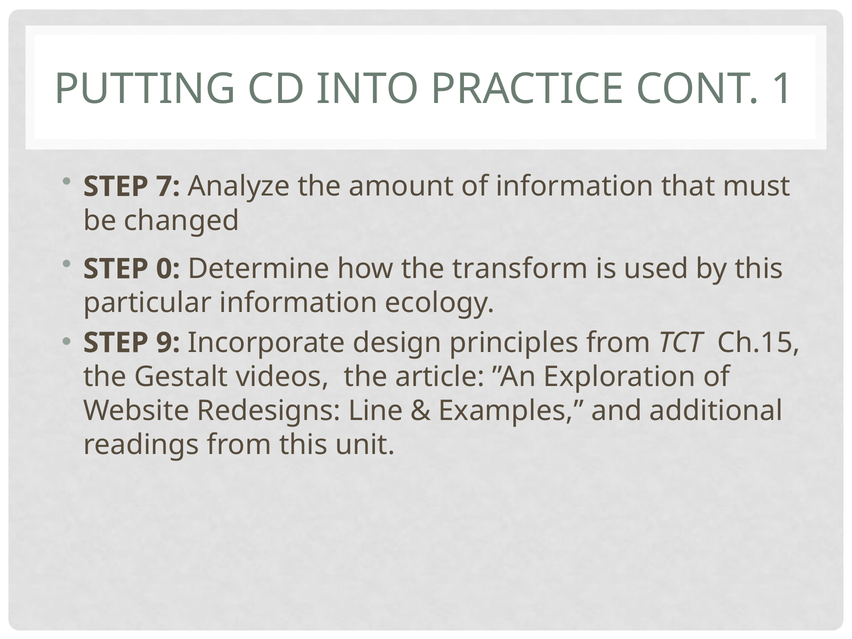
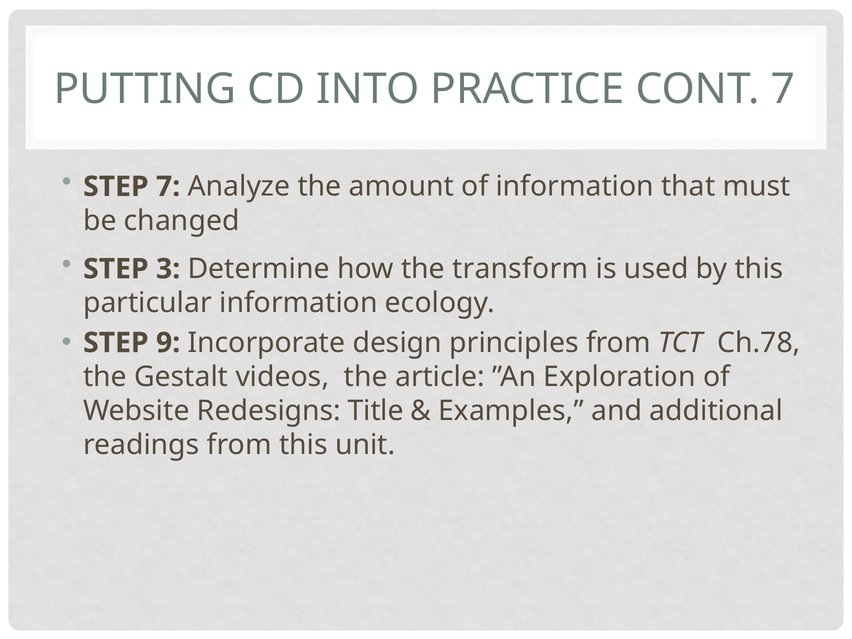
CONT 1: 1 -> 7
0: 0 -> 3
Ch.15: Ch.15 -> Ch.78
Line: Line -> Title
